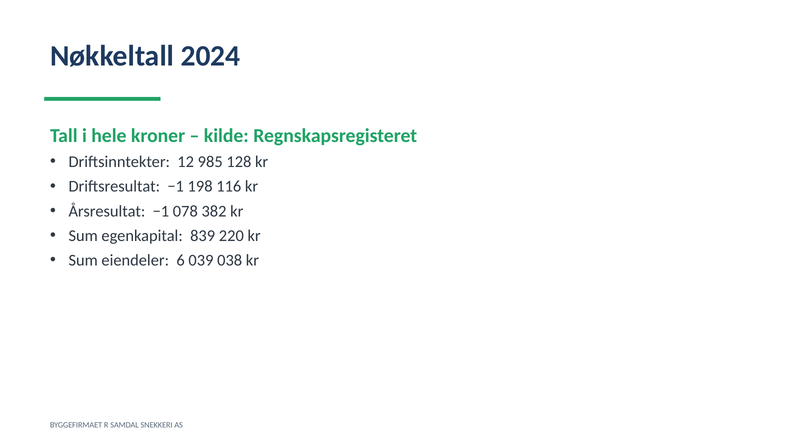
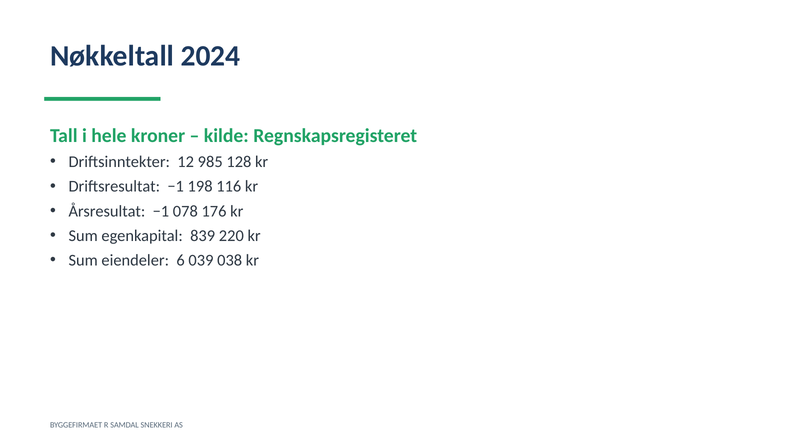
382: 382 -> 176
